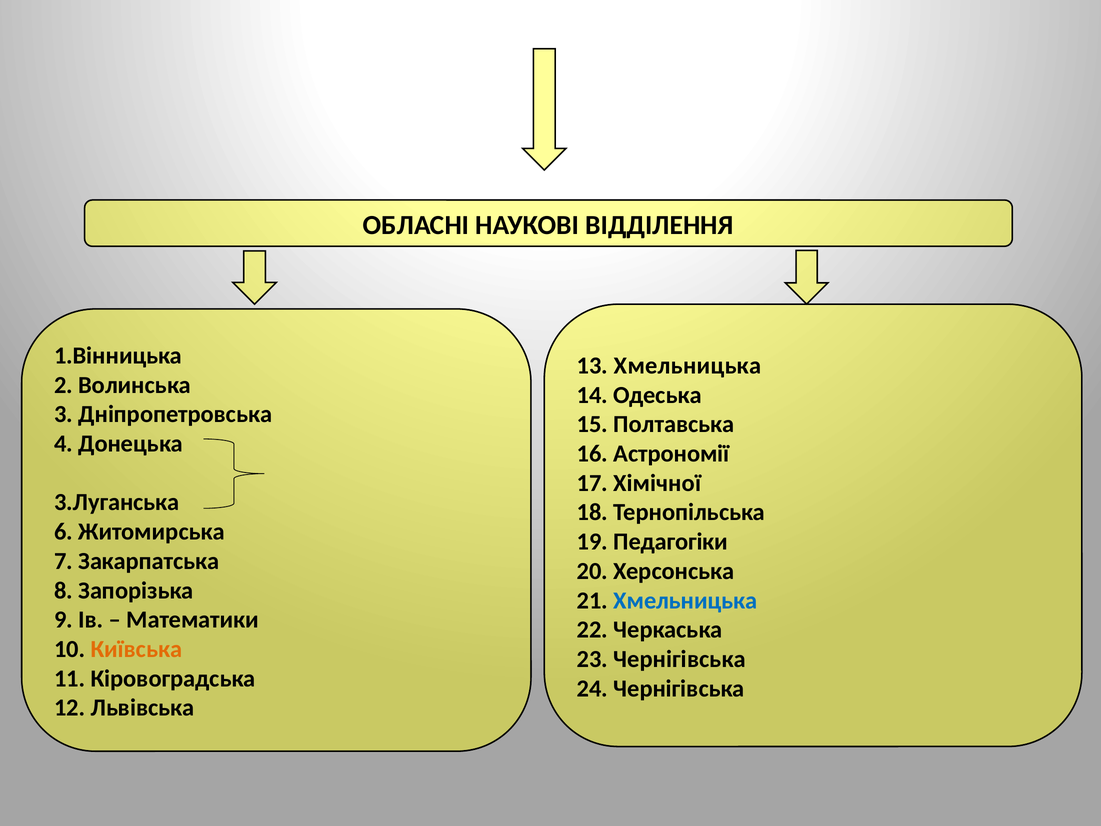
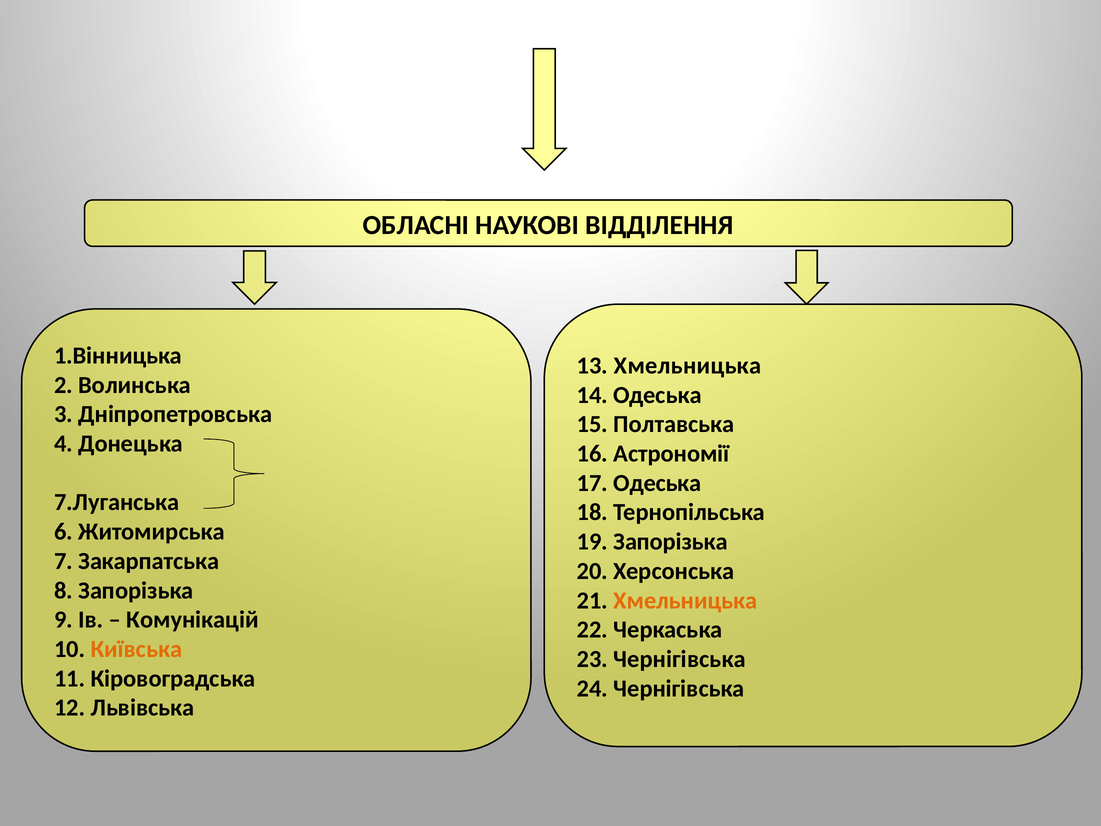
17 Хімічної: Хімічної -> Одеська
3.Луганська: 3.Луганська -> 7.Луганська
19 Педагогіки: Педагогіки -> Запорізька
Хмельницька at (685, 600) colour: blue -> orange
Математики: Математики -> Комунікацій
